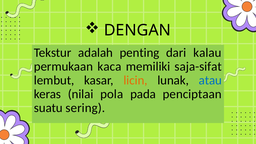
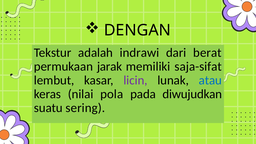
penting: penting -> indrawi
kalau: kalau -> berat
kaca: kaca -> jarak
licin colour: orange -> purple
penciptaan: penciptaan -> diwujudkan
